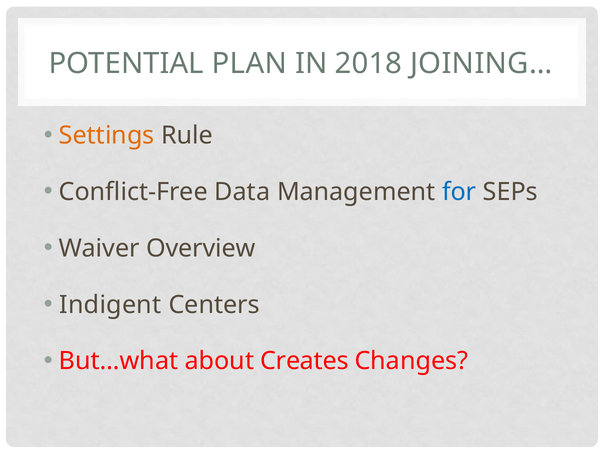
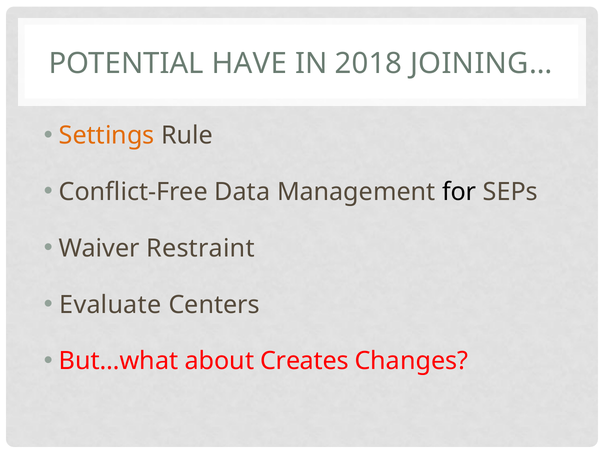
PLAN: PLAN -> HAVE
for colour: blue -> black
Overview: Overview -> Restraint
Indigent: Indigent -> Evaluate
